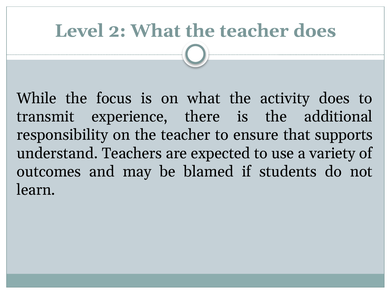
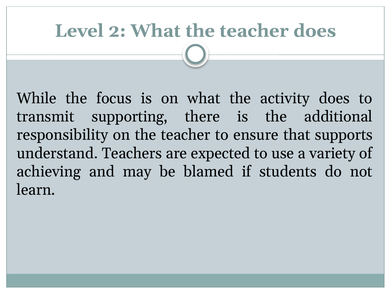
experience: experience -> supporting
outcomes: outcomes -> achieving
